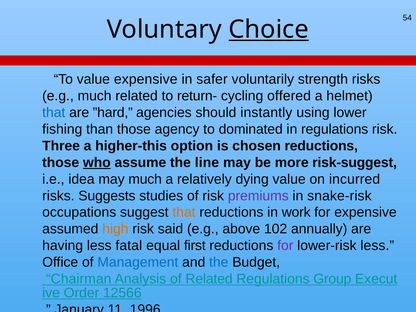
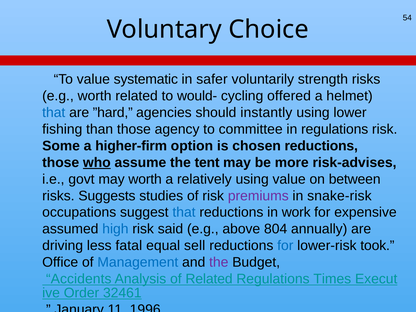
Choice underline: present -> none
value expensive: expensive -> systematic
e.g much: much -> worth
return-: return- -> would-
dominated: dominated -> committee
Three: Three -> Some
higher-this: higher-this -> higher-firm
line: line -> tent
risk-suggest: risk-suggest -> risk-advises
idea: idea -> govt
may much: much -> worth
relatively dying: dying -> using
incurred: incurred -> between
that at (184, 212) colour: orange -> blue
high colour: orange -> blue
102: 102 -> 804
having: having -> driving
first: first -> sell
for at (285, 246) colour: purple -> blue
lower-risk less: less -> took
the at (219, 262) colour: blue -> purple
Chairman: Chairman -> Accidents
Group: Group -> Times
12566: 12566 -> 32461
